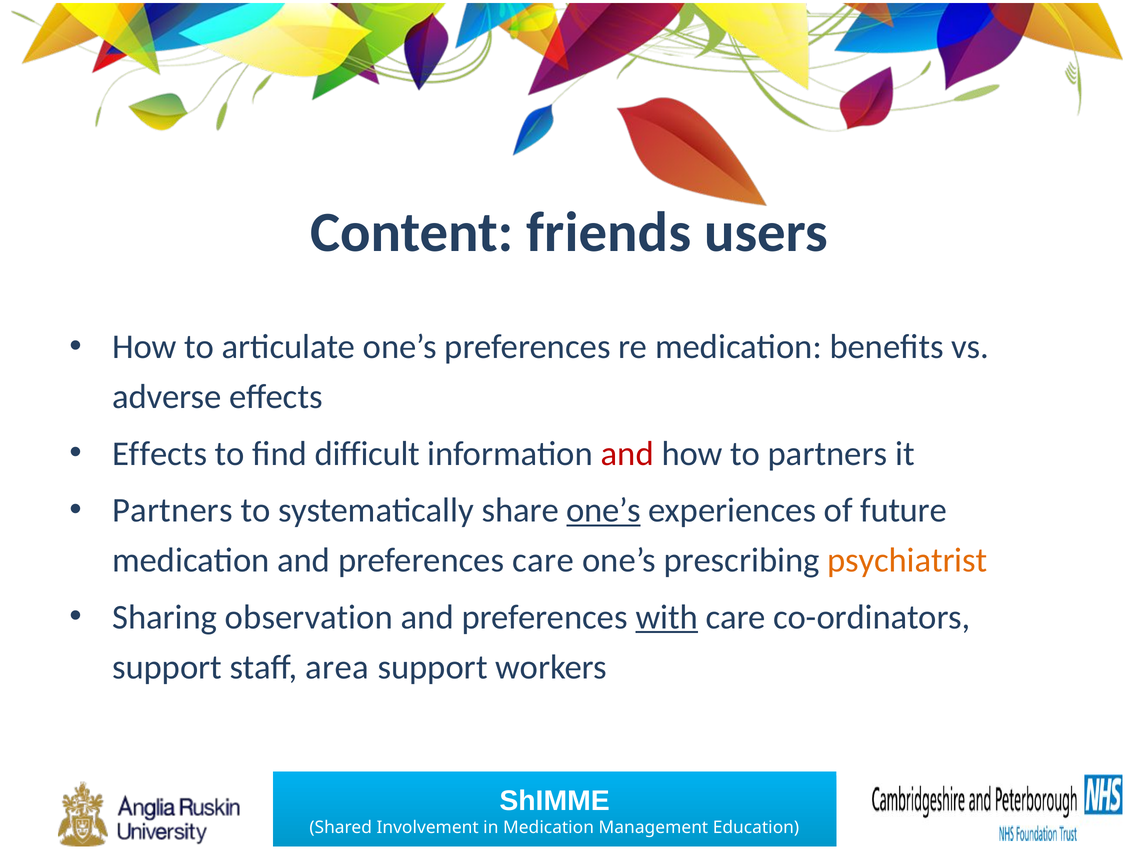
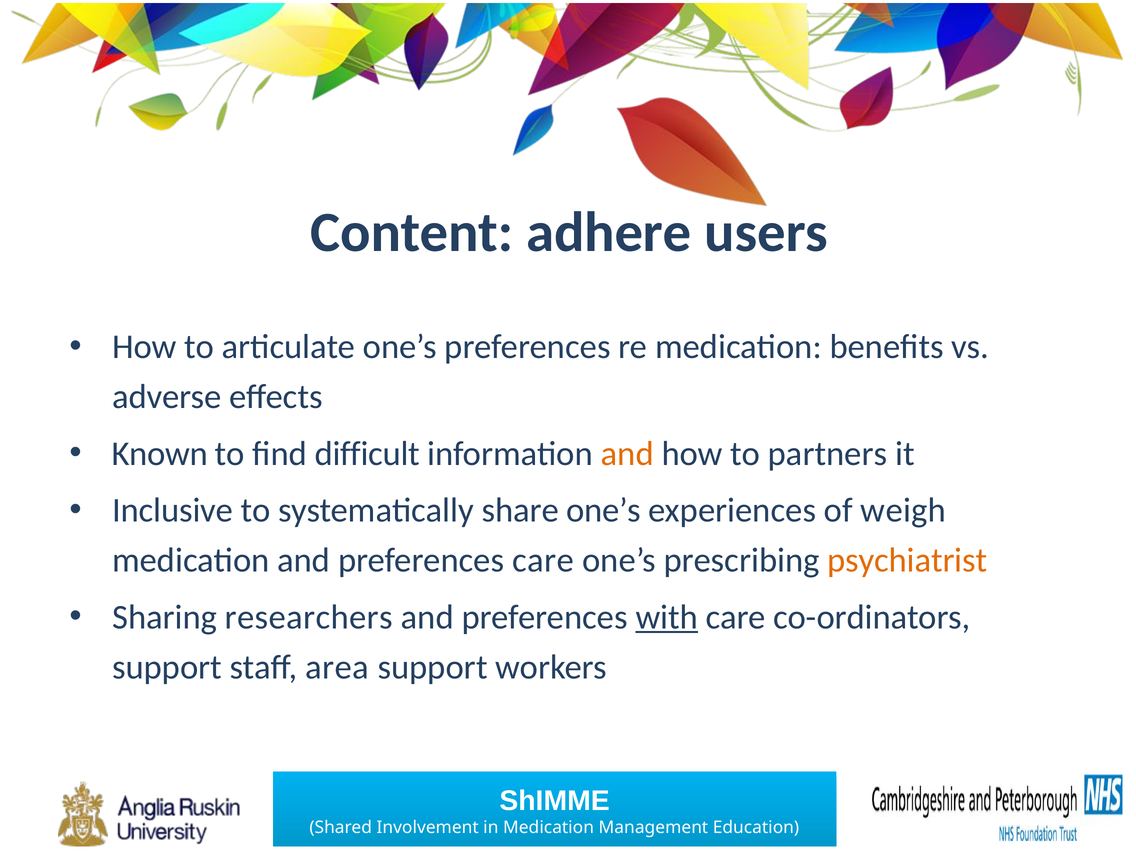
friends: friends -> adhere
Effects at (160, 454): Effects -> Known
and at (627, 454) colour: red -> orange
Partners at (172, 511): Partners -> Inclusive
one’s at (604, 511) underline: present -> none
future: future -> weigh
observation: observation -> researchers
